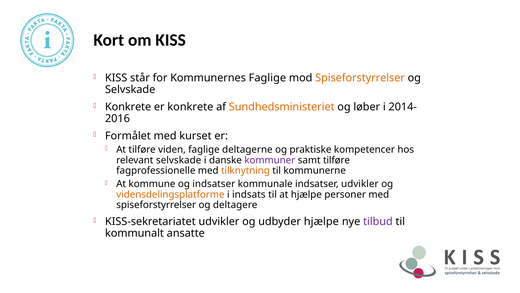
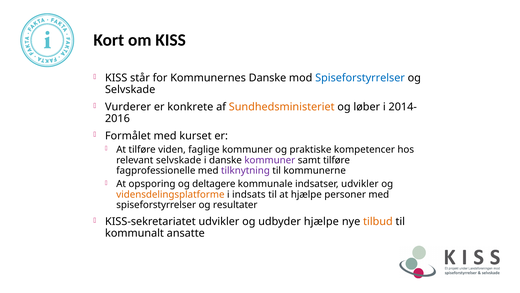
Kommunernes Faglige: Faglige -> Danske
Spiseforstyrrelser at (360, 78) colour: orange -> blue
Konkrete at (128, 107): Konkrete -> Vurderer
faglige deltagerne: deltagerne -> kommuner
tilknytning colour: orange -> purple
kommune: kommune -> opsporing
og indsatser: indsatser -> deltagere
deltagere: deltagere -> resultater
tilbud colour: purple -> orange
